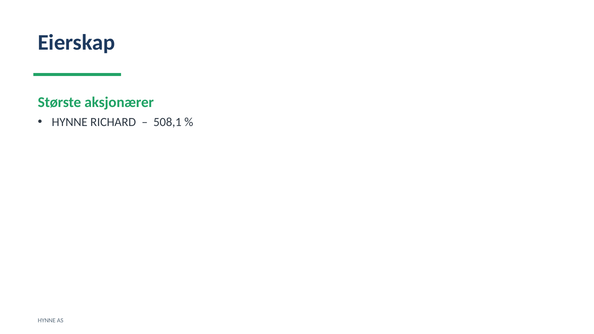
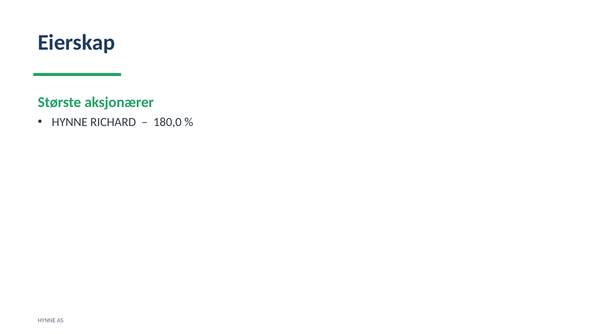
508,1: 508,1 -> 180,0
